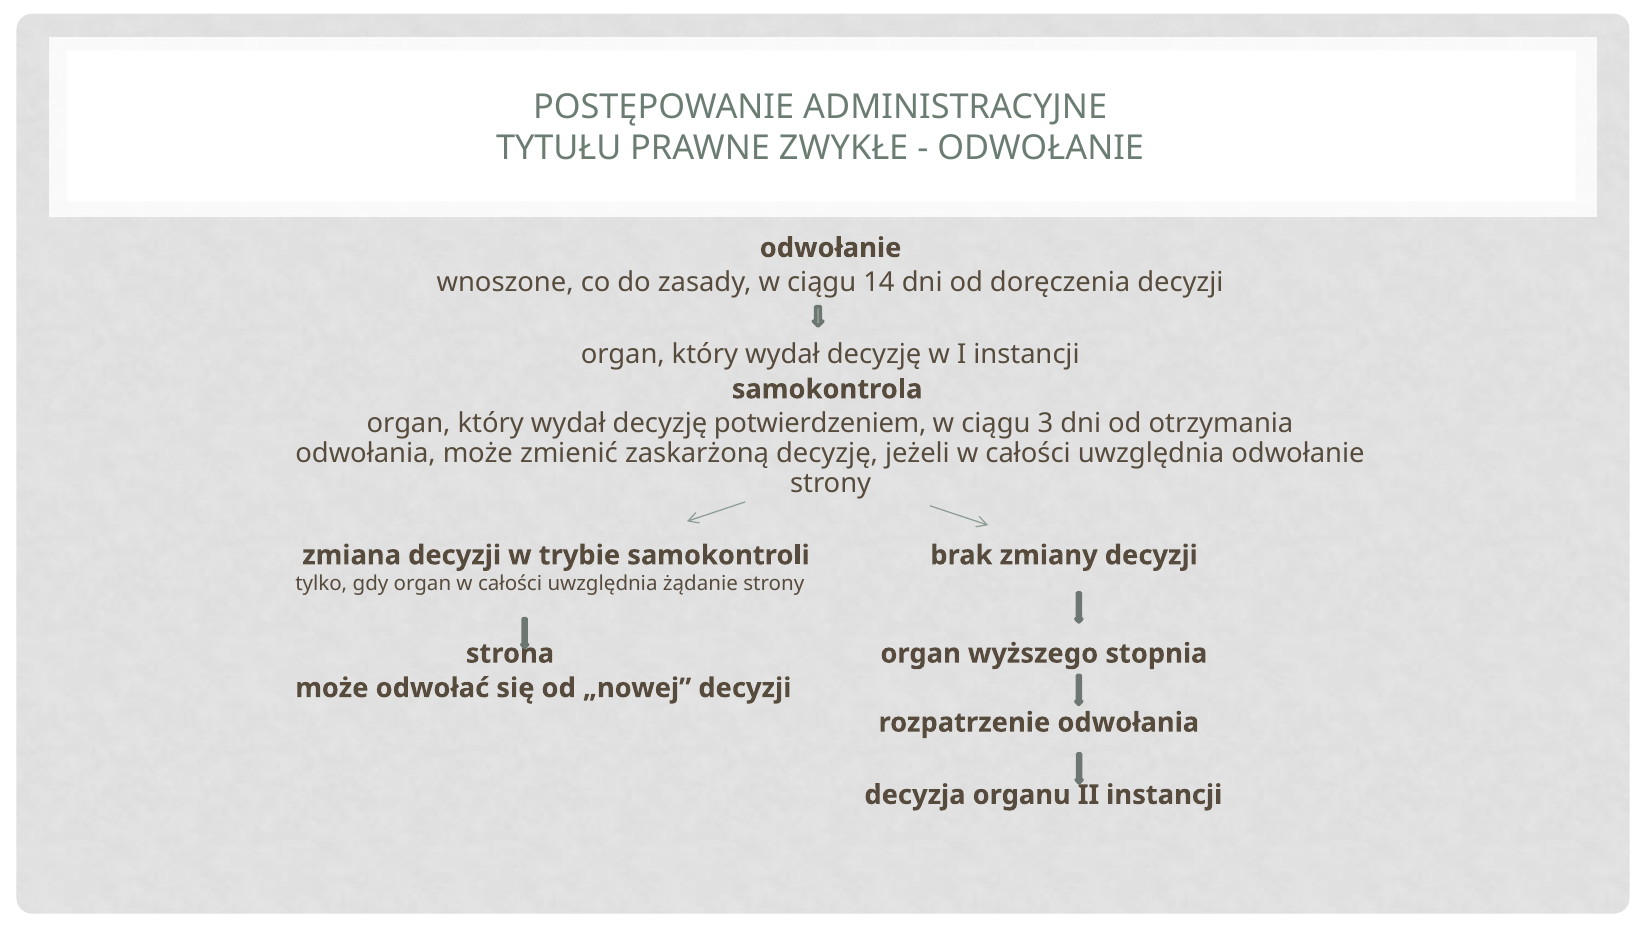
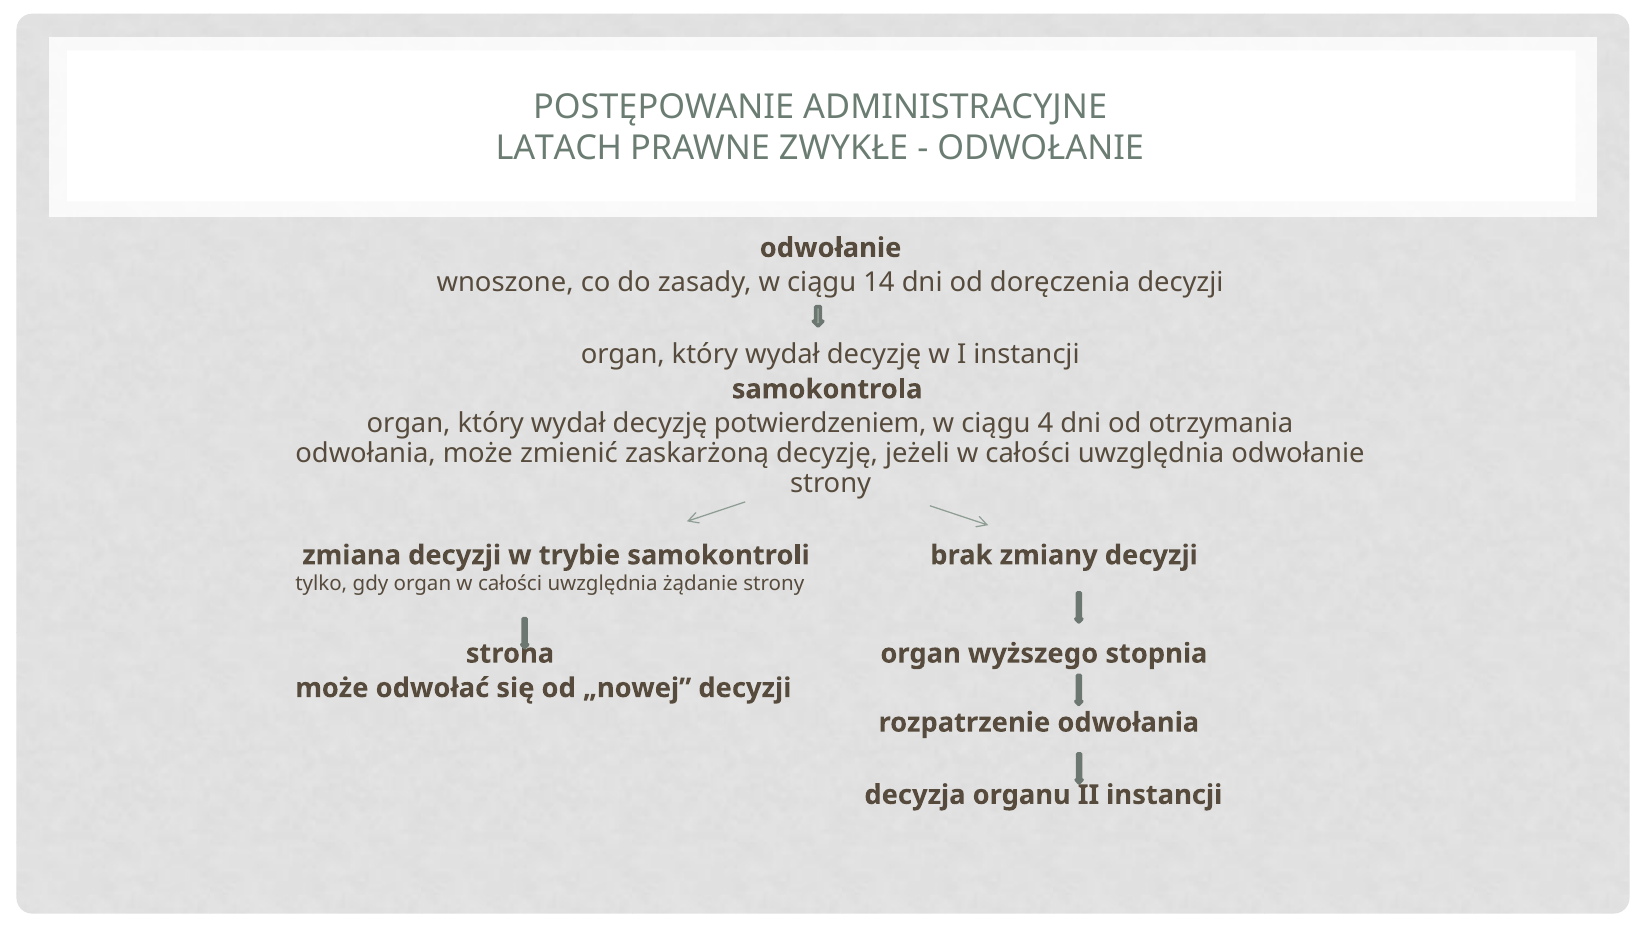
TYTUŁU: TYTUŁU -> LATACH
3: 3 -> 4
